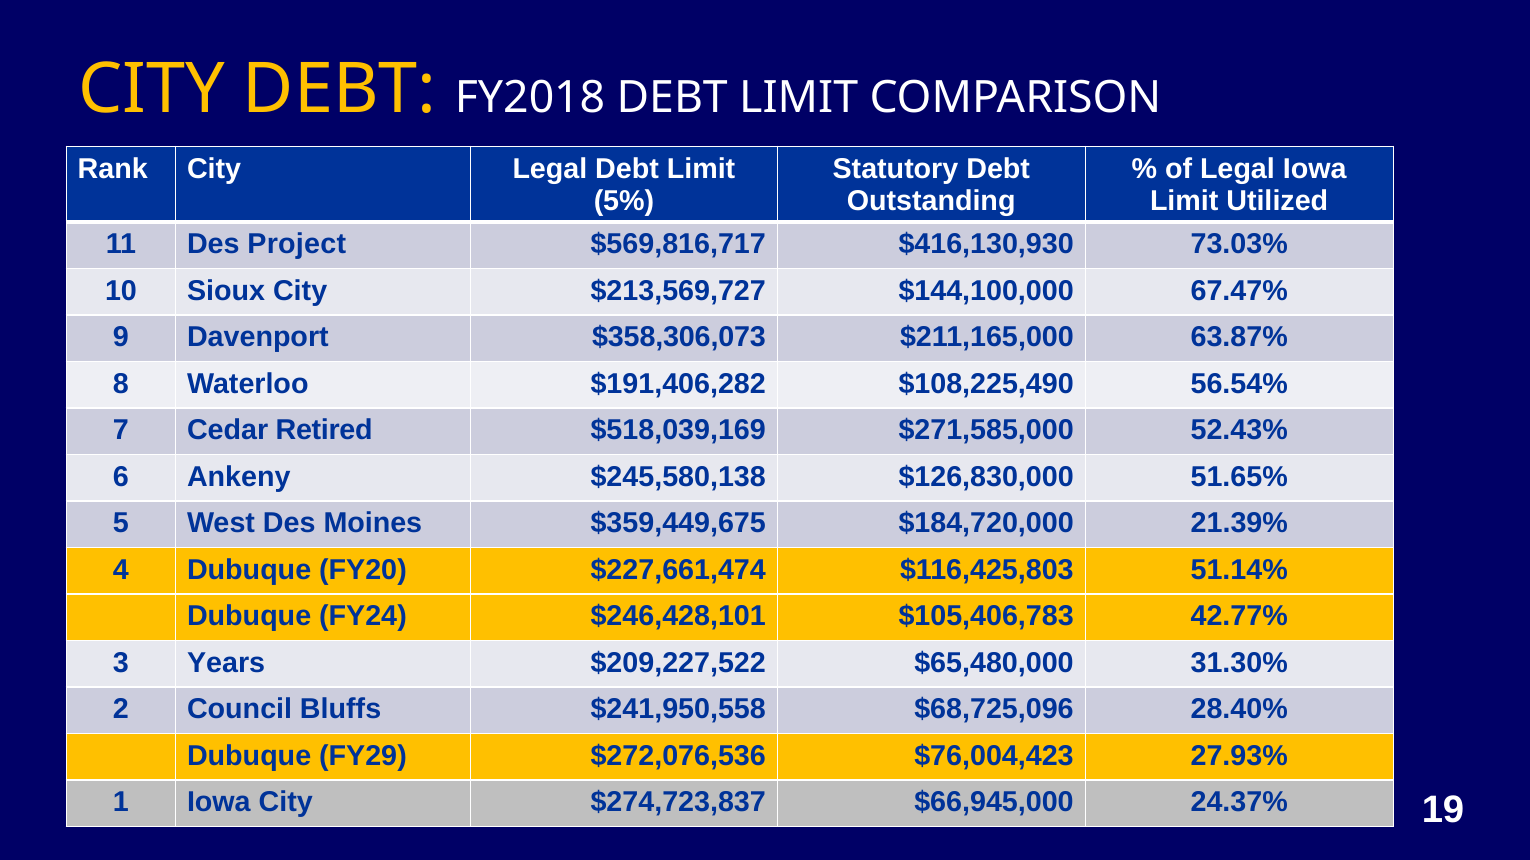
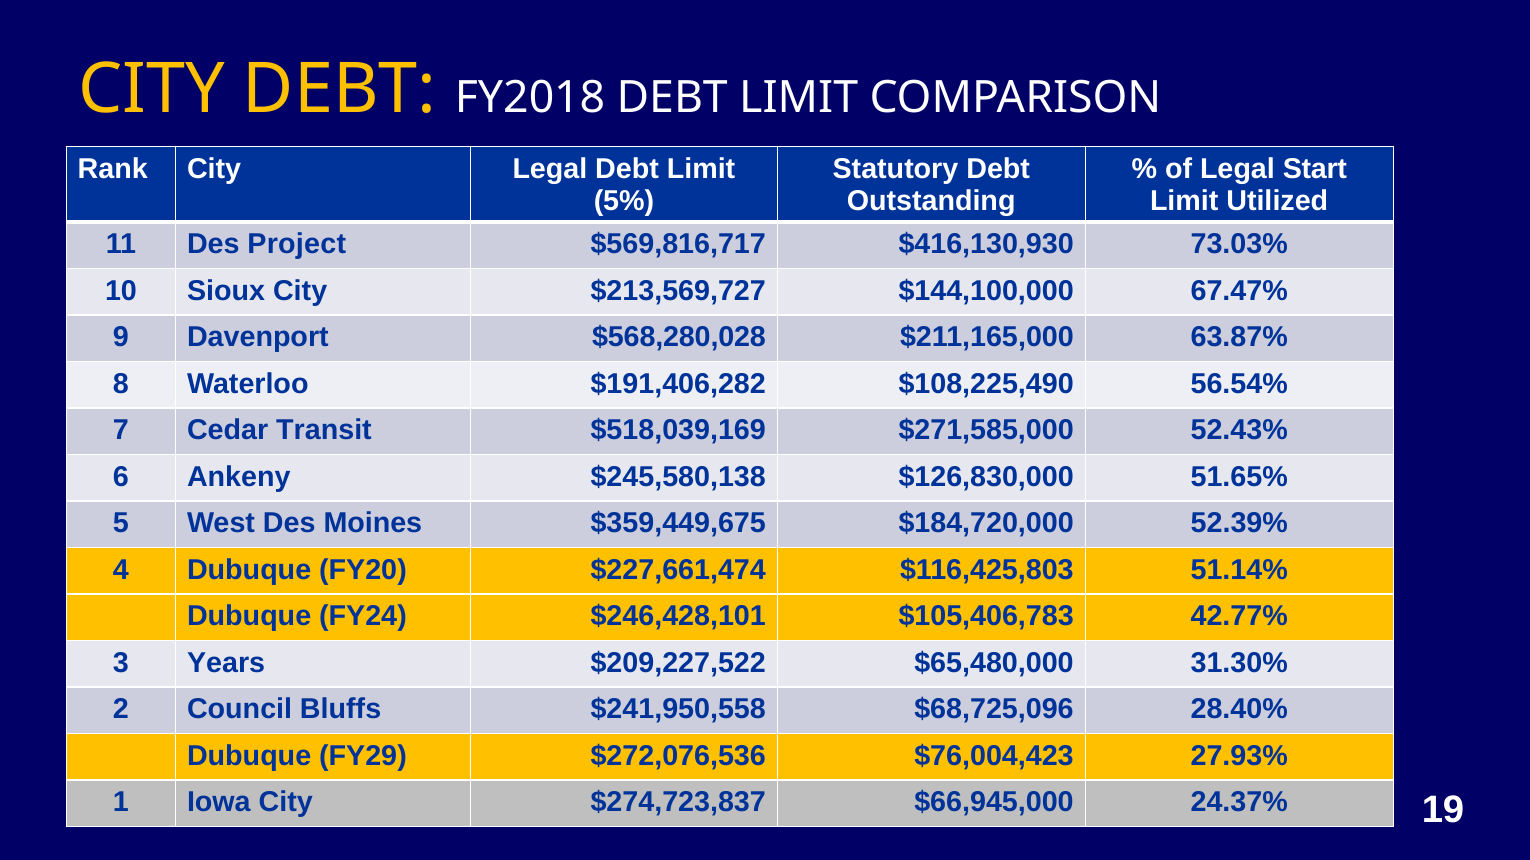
Legal Iowa: Iowa -> Start
$358,306,073: $358,306,073 -> $568,280,028
Retired: Retired -> Transit
21.39%: 21.39% -> 52.39%
